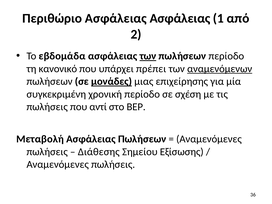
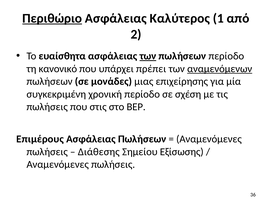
Περιθώριο underline: none -> present
Ασφάλειας Ασφάλειας: Ασφάλειας -> Καλύτερος
εβδομάδα: εβδομάδα -> ευαίσθητα
μονάδες underline: present -> none
αντί: αντί -> στις
Μεταβολή: Μεταβολή -> Επιμέρους
